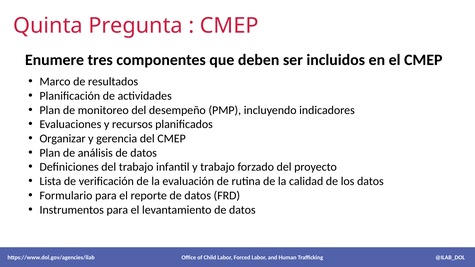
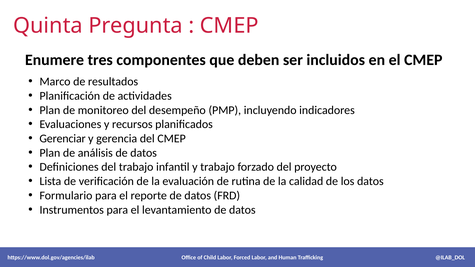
Organizar: Organizar -> Gerenciar
